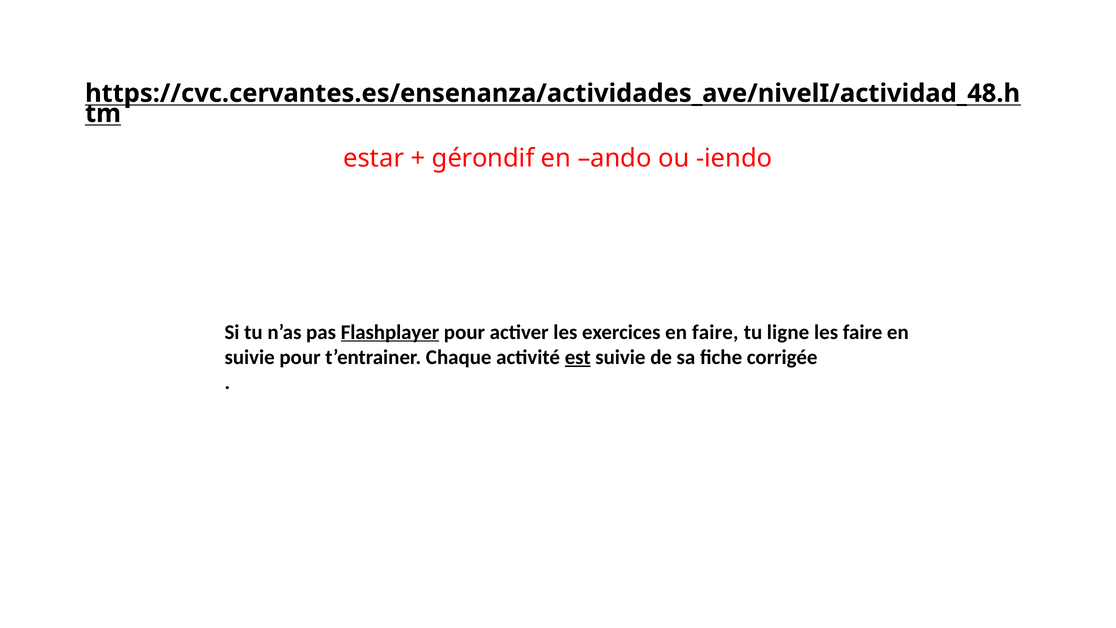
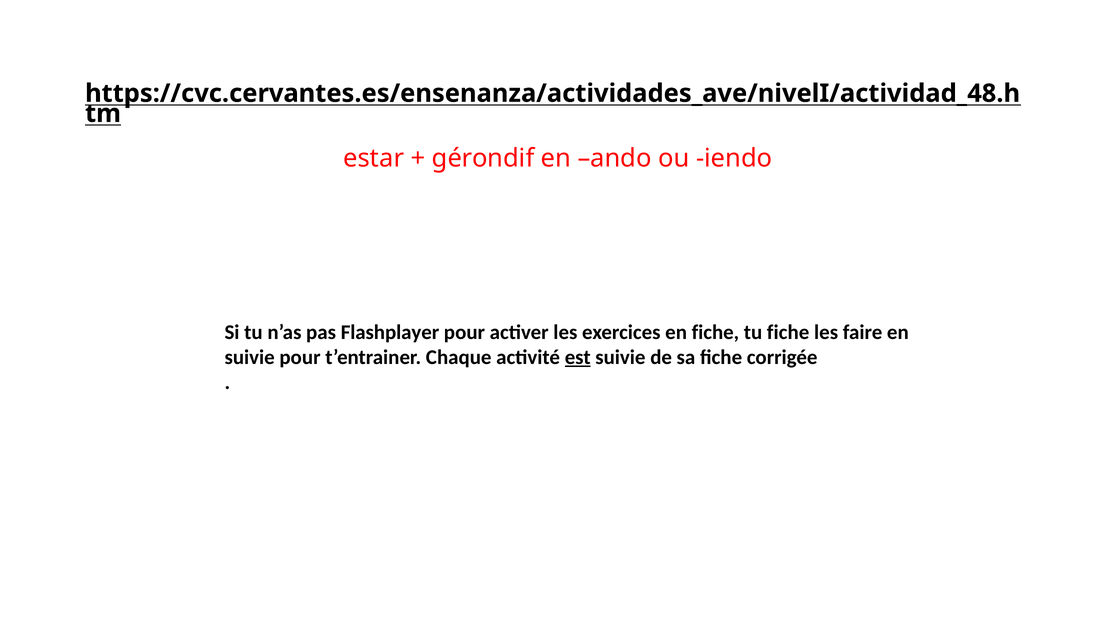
Flashplayer underline: present -> none
en faire: faire -> fiche
tu ligne: ligne -> fiche
